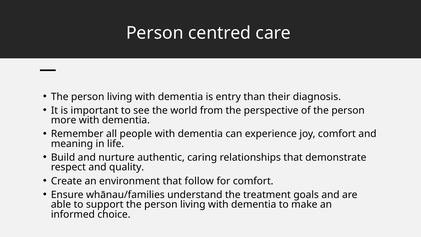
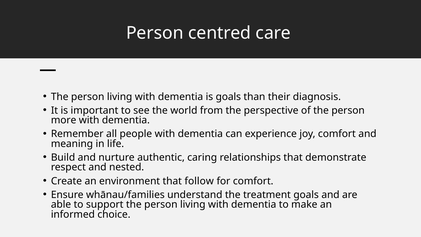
is entry: entry -> goals
quality: quality -> nested
